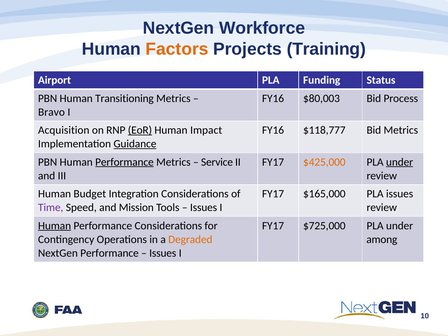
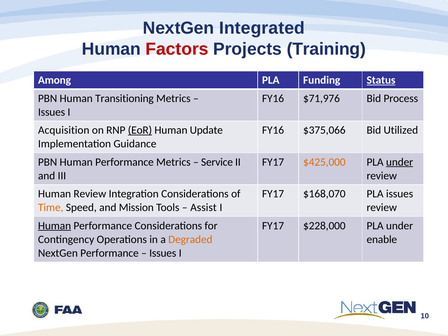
Workforce: Workforce -> Integrated
Factors colour: orange -> red
Airport: Airport -> Among
Status underline: none -> present
$80,003: $80,003 -> $71,976
Bravo at (51, 112): Bravo -> Issues
Impact: Impact -> Update
$118,777: $118,777 -> $375,066
Bid Metrics: Metrics -> Utilized
Guidance underline: present -> none
Performance at (124, 162) underline: present -> none
Human Budget: Budget -> Review
$165,000: $165,000 -> $168,070
Time colour: purple -> orange
Issues at (204, 207): Issues -> Assist
$725,000: $725,000 -> $228,000
among: among -> enable
